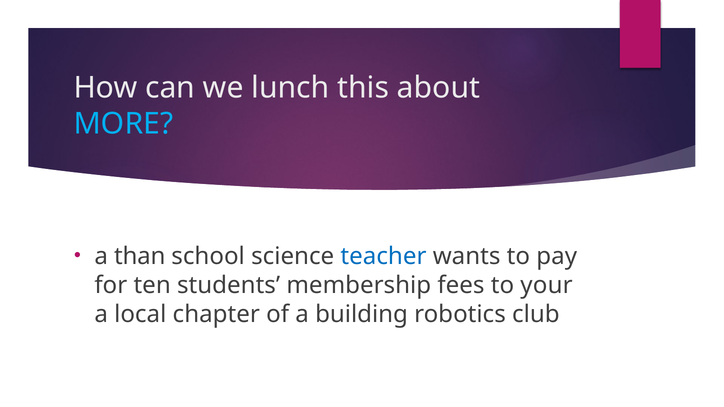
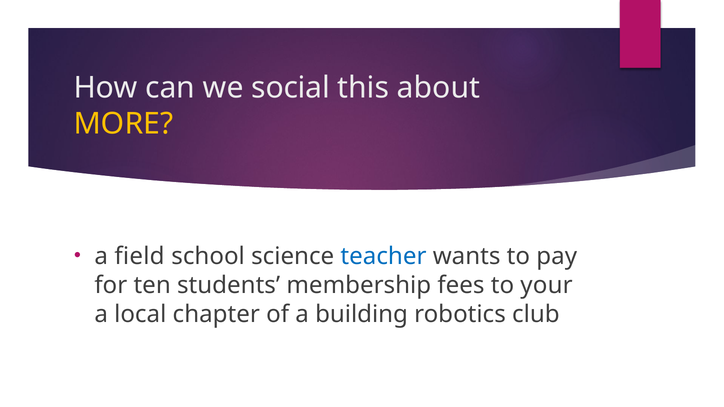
lunch: lunch -> social
MORE colour: light blue -> yellow
than: than -> field
